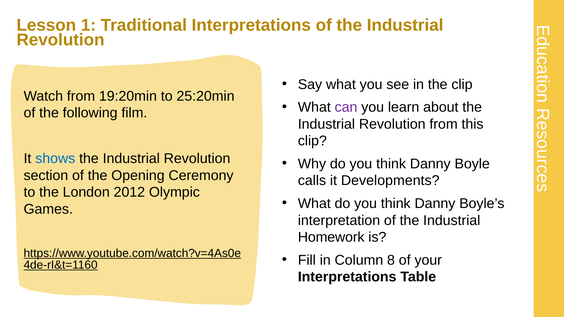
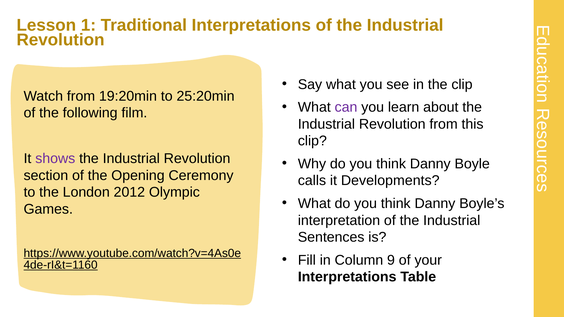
shows colour: blue -> purple
Homework: Homework -> Sentences
8: 8 -> 9
